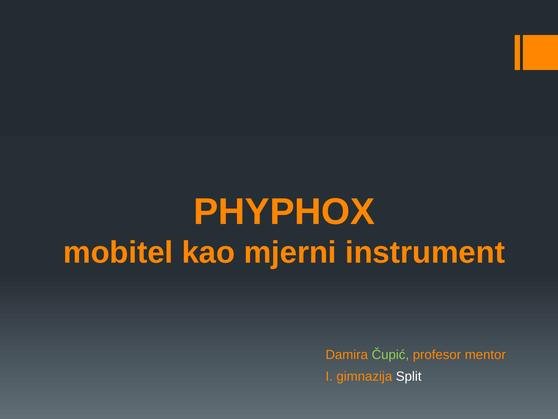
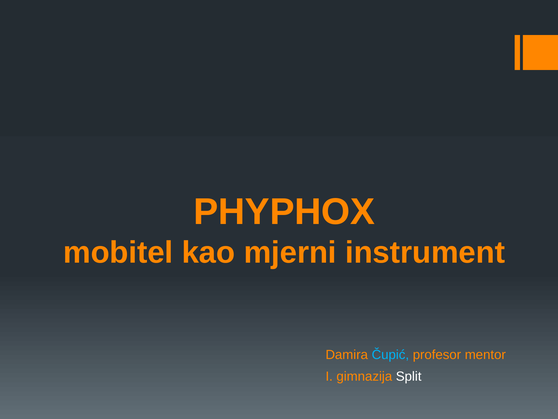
Čupić colour: light green -> light blue
